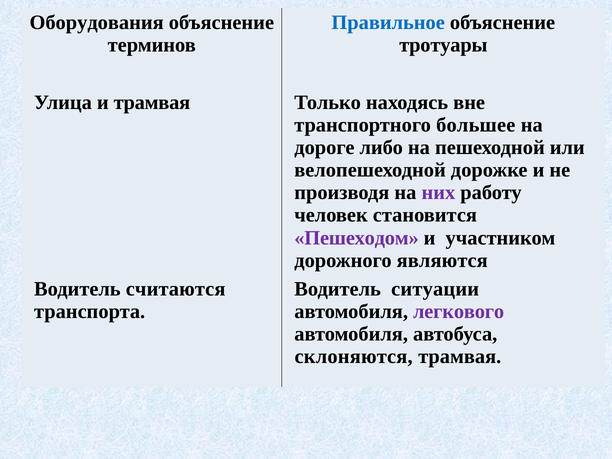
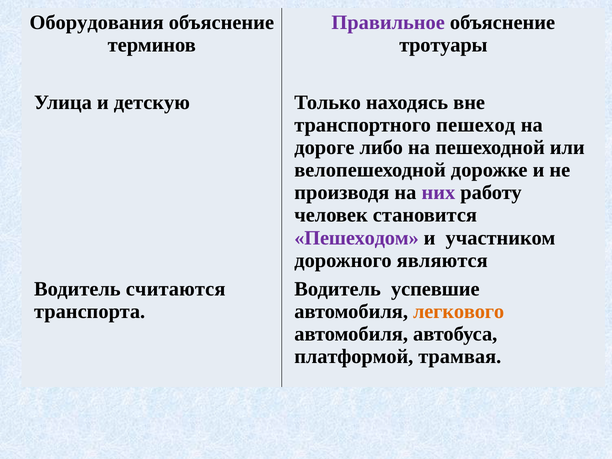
Правильное colour: blue -> purple
и трамвая: трамвая -> детскую
большее: большее -> пешеход
ситуации: ситуации -> успевшие
легкового colour: purple -> orange
склоняются: склоняются -> платформой
